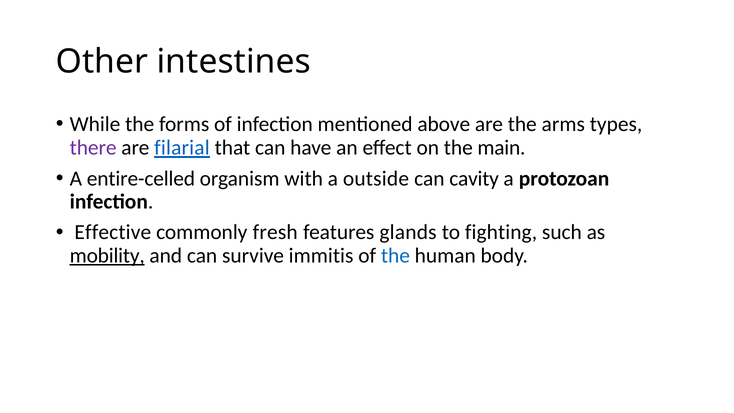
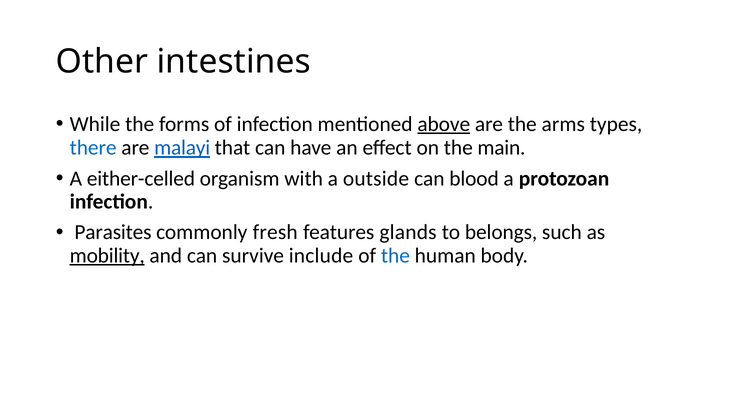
above underline: none -> present
there colour: purple -> blue
filarial: filarial -> malayi
entire-celled: entire-celled -> either-celled
cavity: cavity -> blood
Effective: Effective -> Parasites
fighting: fighting -> belongs
immitis: immitis -> include
